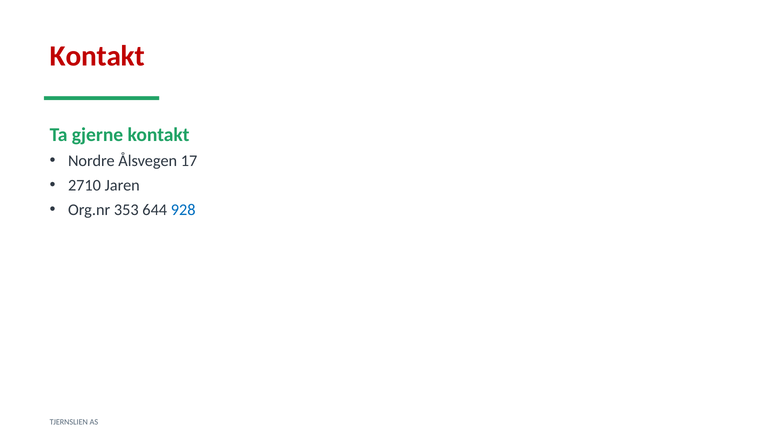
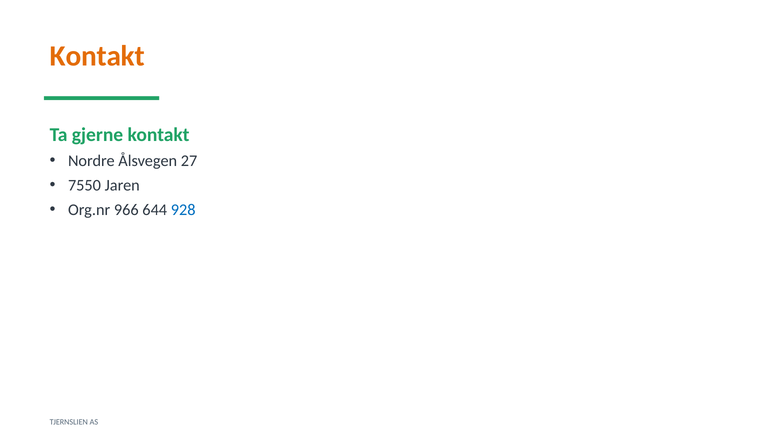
Kontakt at (97, 56) colour: red -> orange
17: 17 -> 27
2710: 2710 -> 7550
353: 353 -> 966
